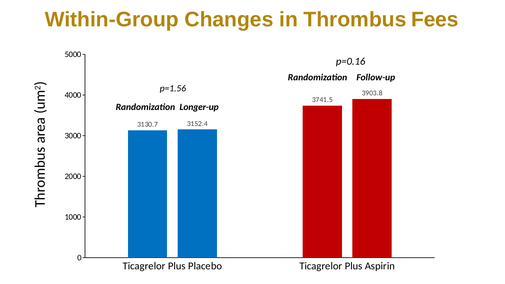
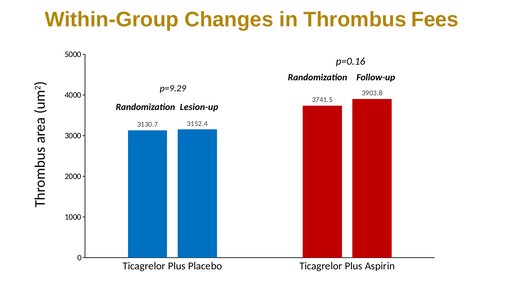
p=1.56: p=1.56 -> p=9.29
Longer-up: Longer-up -> Lesion-up
